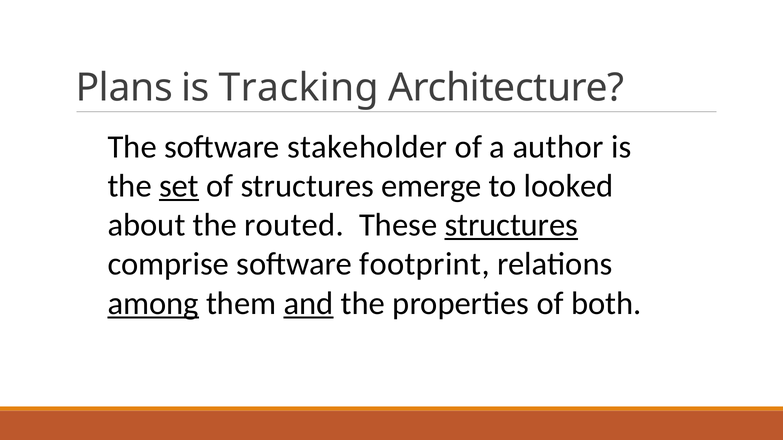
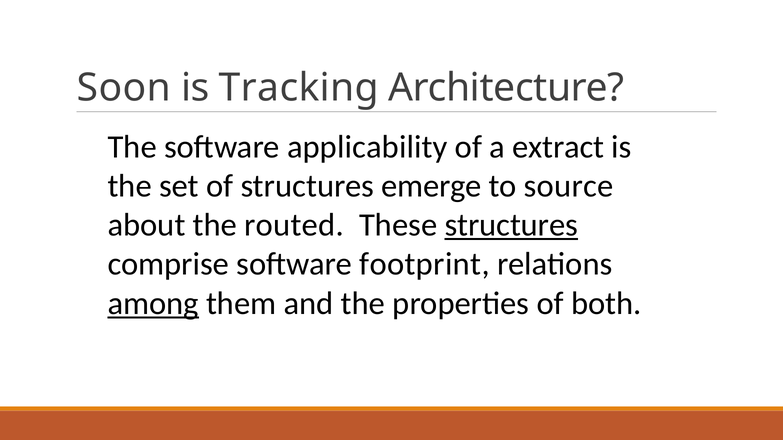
Plans: Plans -> Soon
stakeholder: stakeholder -> applicability
author: author -> extract
set underline: present -> none
looked: looked -> source
and underline: present -> none
